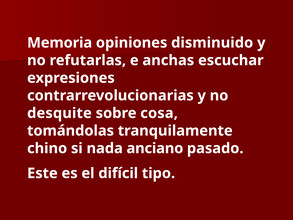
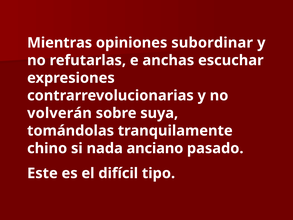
Memoria: Memoria -> Mientras
disminuido: disminuido -> subordinar
desquite: desquite -> volverán
cosa: cosa -> suya
